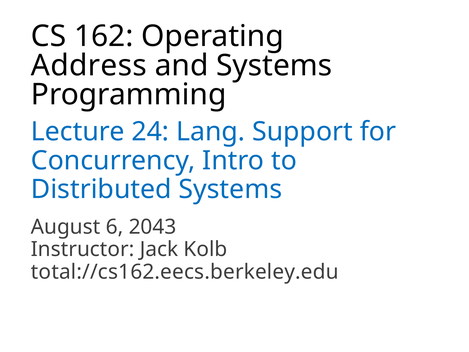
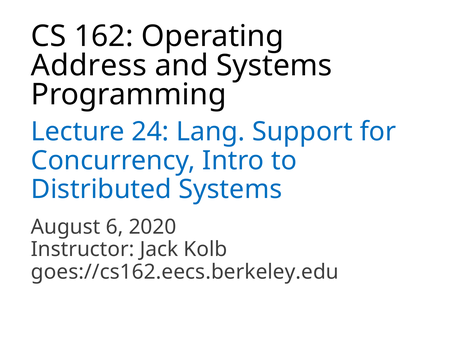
2043: 2043 -> 2020
total://cs162.eecs.berkeley.edu: total://cs162.eecs.berkeley.edu -> goes://cs162.eecs.berkeley.edu
